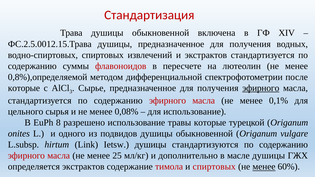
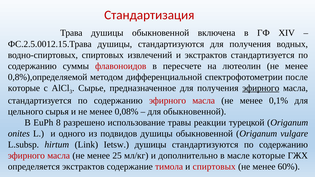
ФС.2.5.0012.15.Трава душицы предназначенное: предназначенное -> стандартизуются
для использование: использование -> обыкновенной
травы которые: которые -> реакции
масле душицы: душицы -> которые
менее at (264, 167) underline: present -> none
